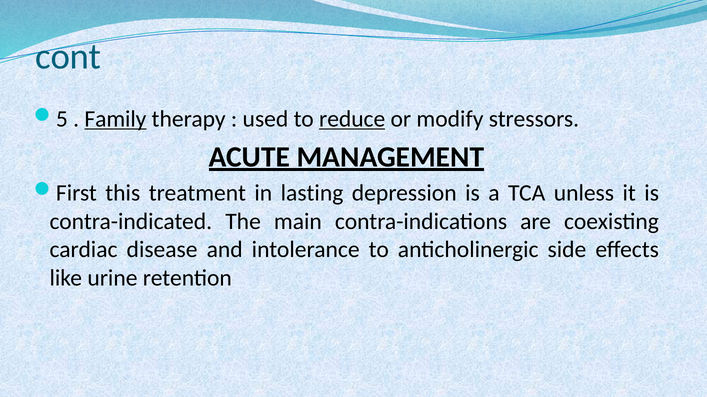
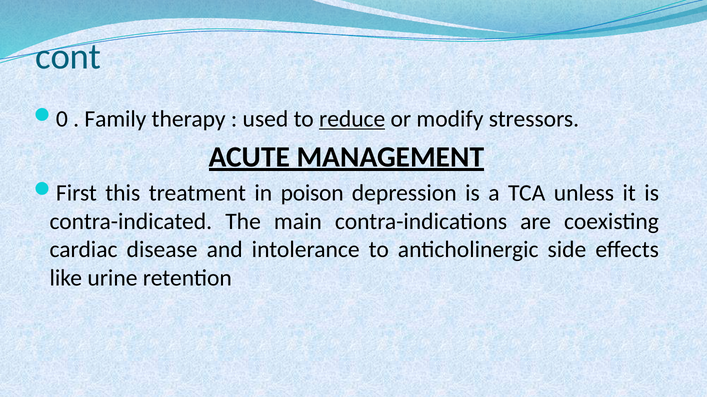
5: 5 -> 0
Family underline: present -> none
lasting: lasting -> poison
